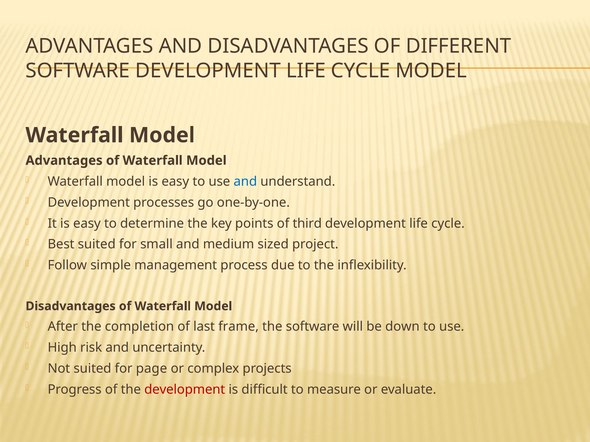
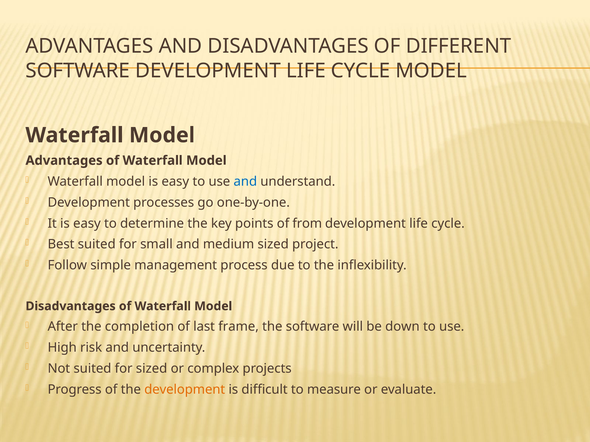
third: third -> from
for page: page -> sized
development at (185, 390) colour: red -> orange
